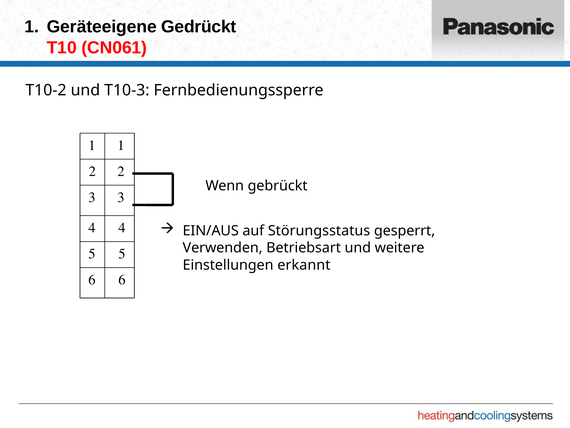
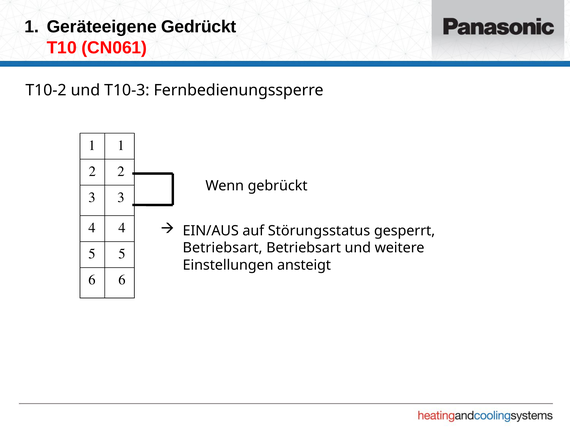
Verwenden at (223, 248): Verwenden -> Betriebsart
erkannt: erkannt -> ansteigt
